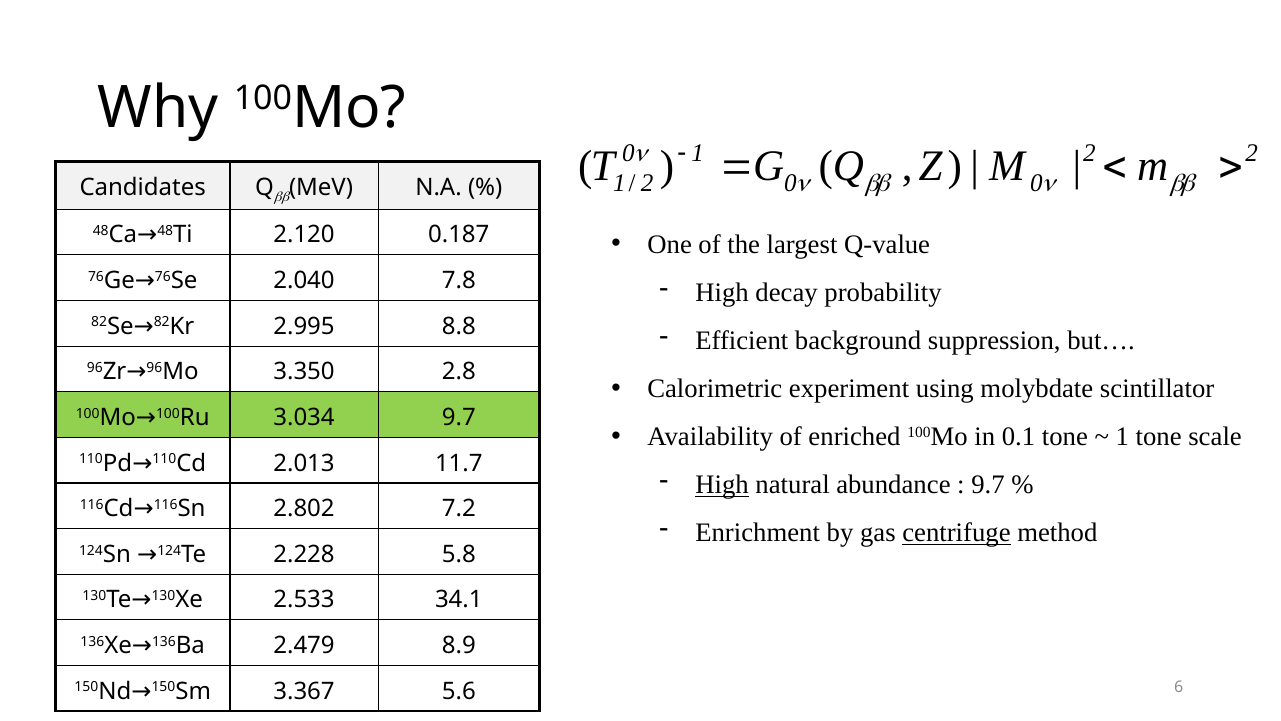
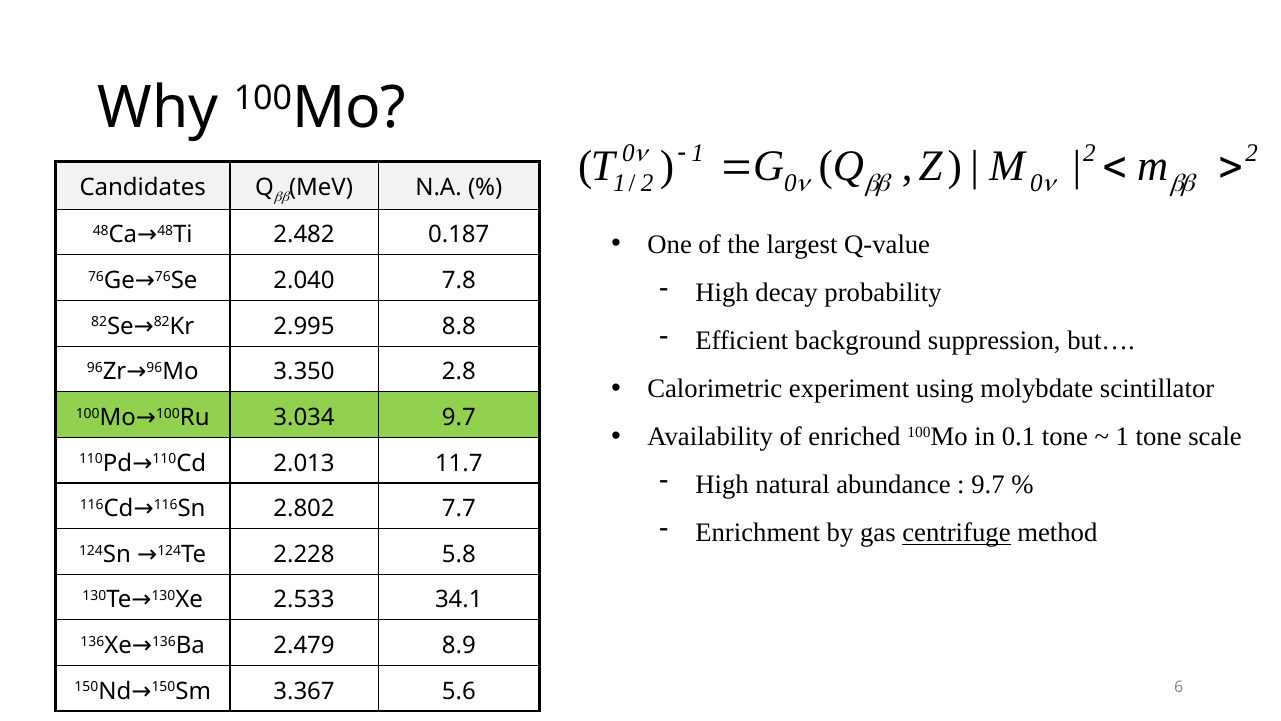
2.120: 2.120 -> 2.482
High at (722, 485) underline: present -> none
7.2: 7.2 -> 7.7
